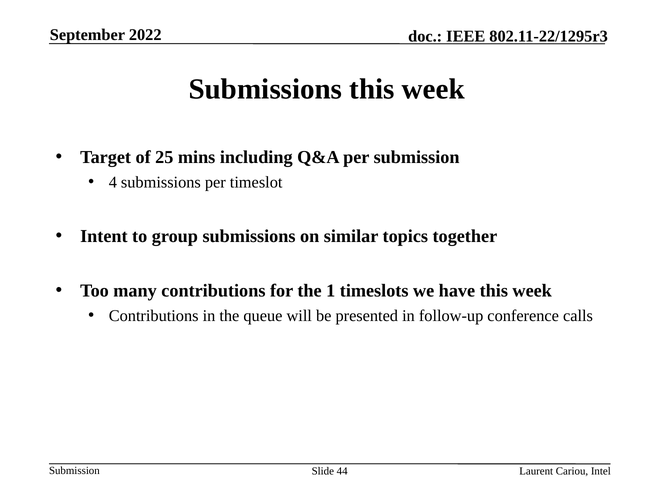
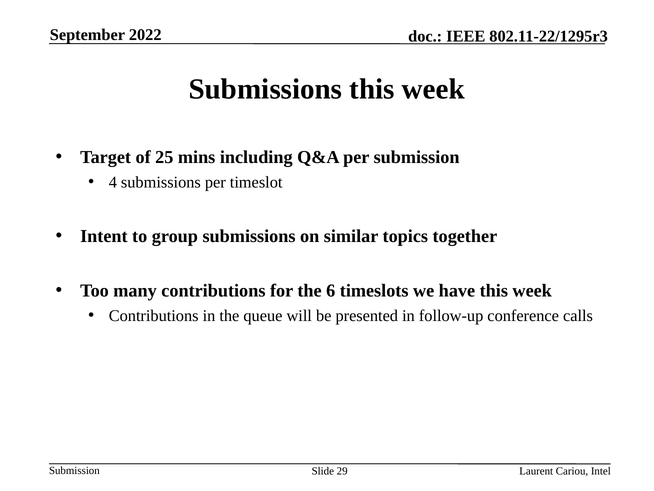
1: 1 -> 6
44: 44 -> 29
